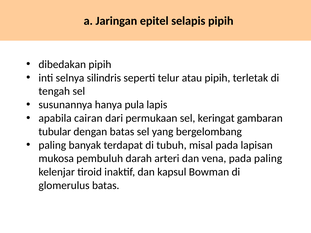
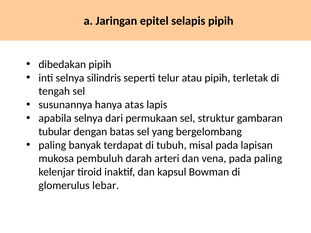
pula: pula -> atas
apabila cairan: cairan -> selnya
keringat: keringat -> struktur
glomerulus batas: batas -> lebar
